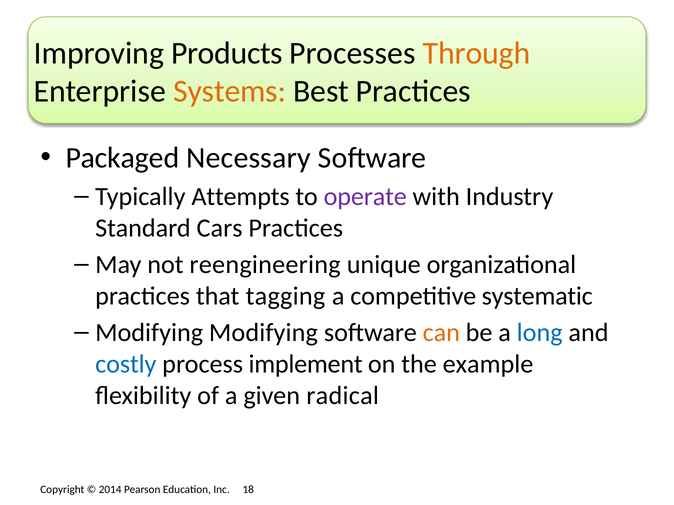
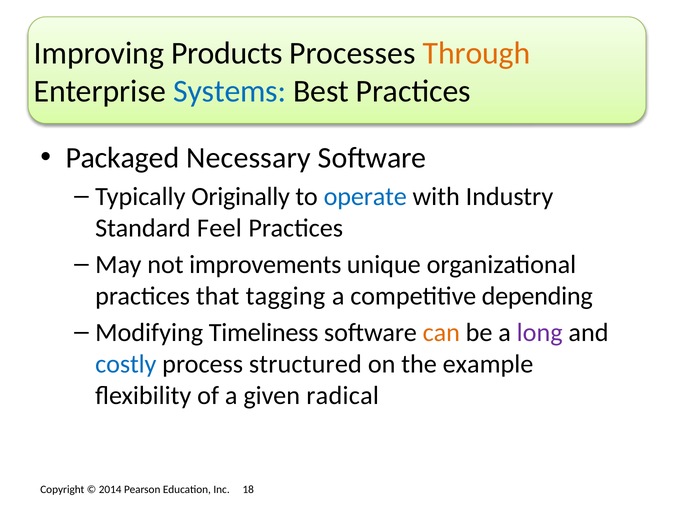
Systems colour: orange -> blue
Attempts: Attempts -> Originally
operate colour: purple -> blue
Cars: Cars -> Feel
reengineering: reengineering -> improvements
systematic: systematic -> depending
Modifying Modifying: Modifying -> Timeliness
long colour: blue -> purple
implement: implement -> structured
